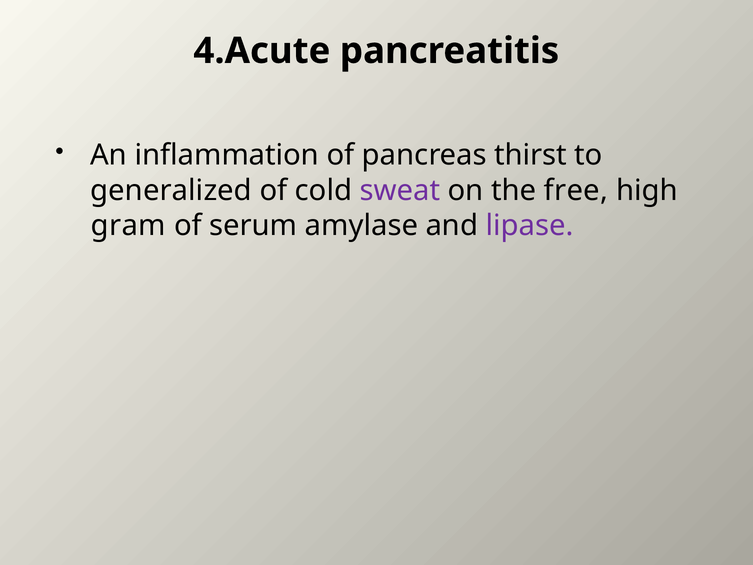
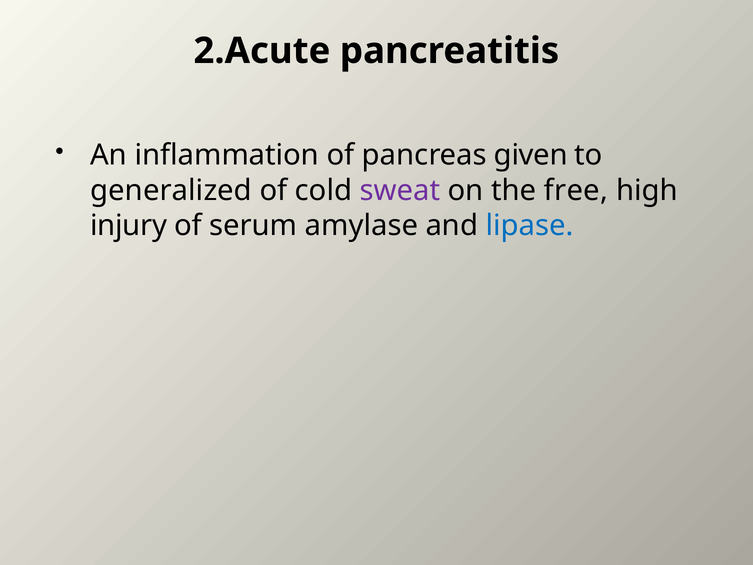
4.Acute: 4.Acute -> 2.Acute
thirst: thirst -> given
gram: gram -> injury
lipase colour: purple -> blue
